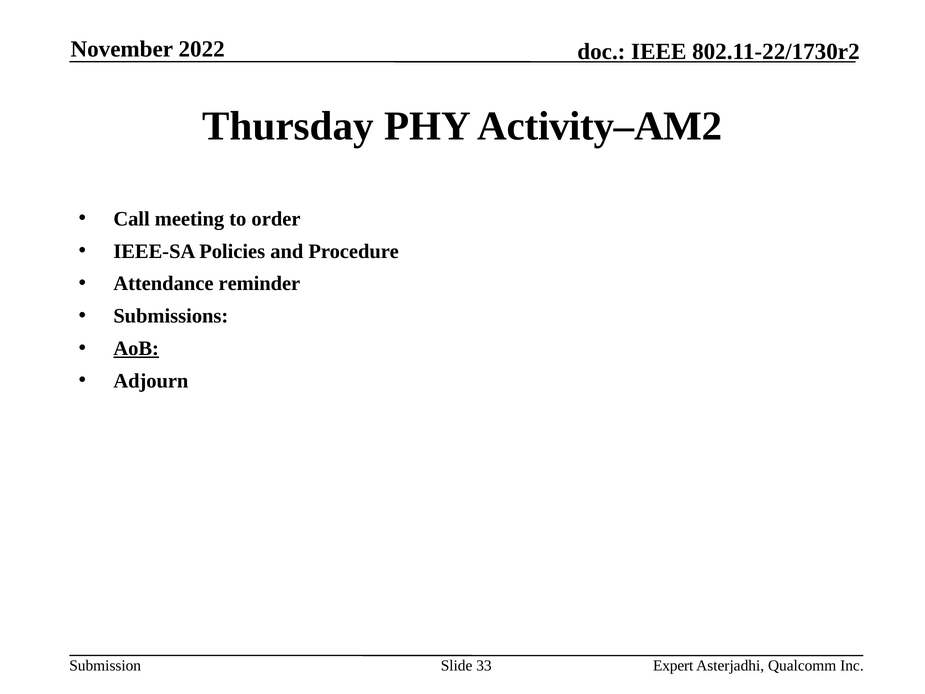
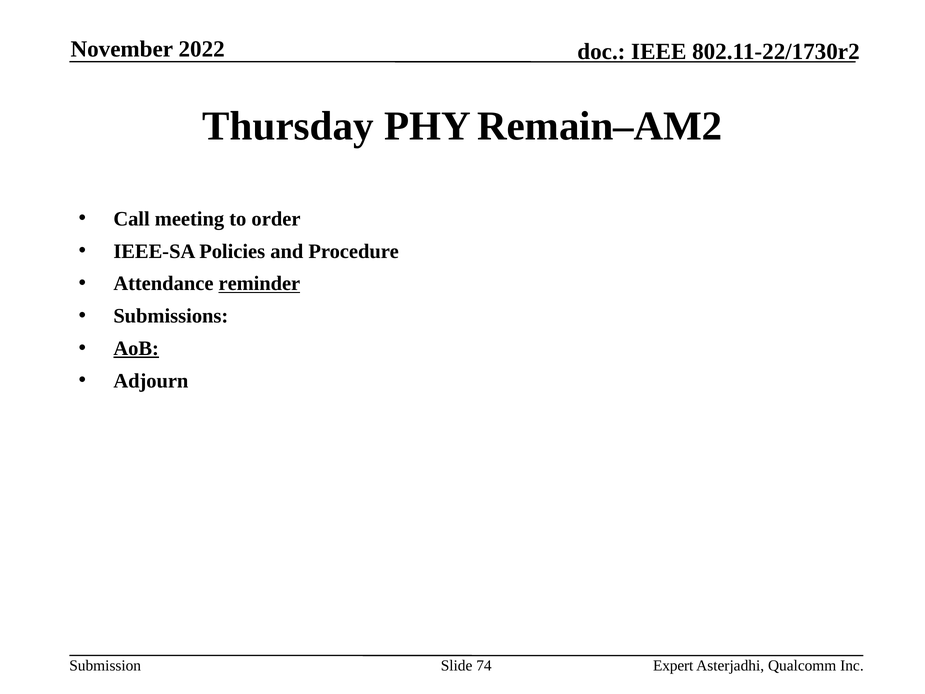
Activity–AM2: Activity–AM2 -> Remain–AM2
reminder underline: none -> present
33: 33 -> 74
